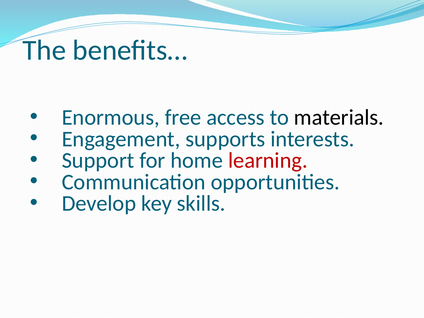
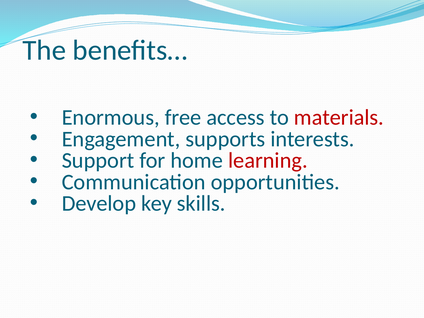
materials colour: black -> red
